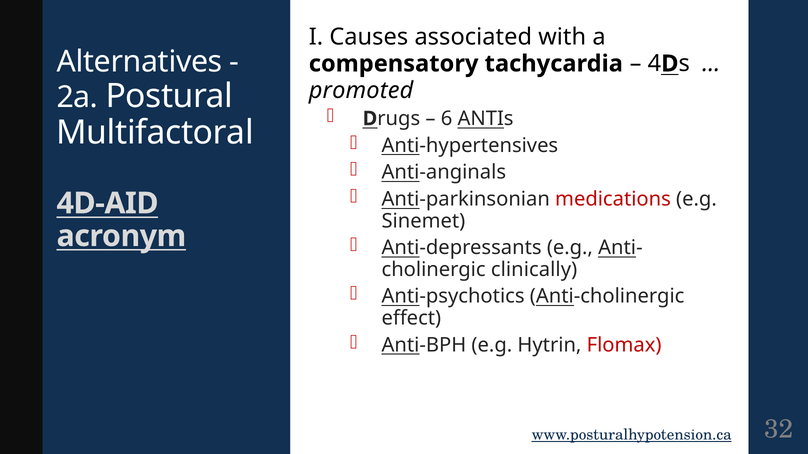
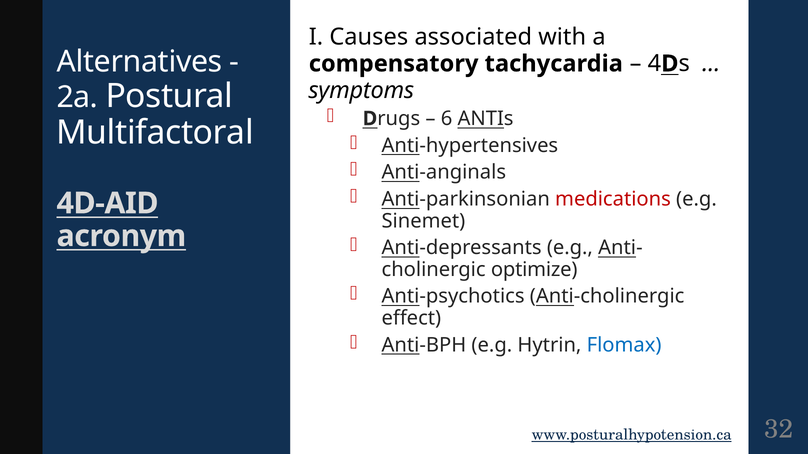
promoted: promoted -> symptoms
clinically: clinically -> optimize
Flomax colour: red -> blue
